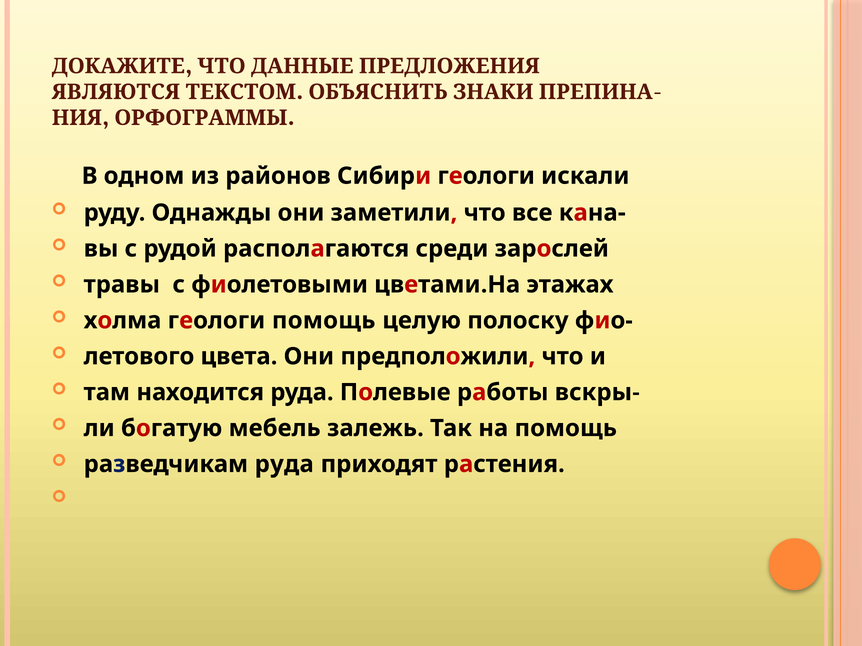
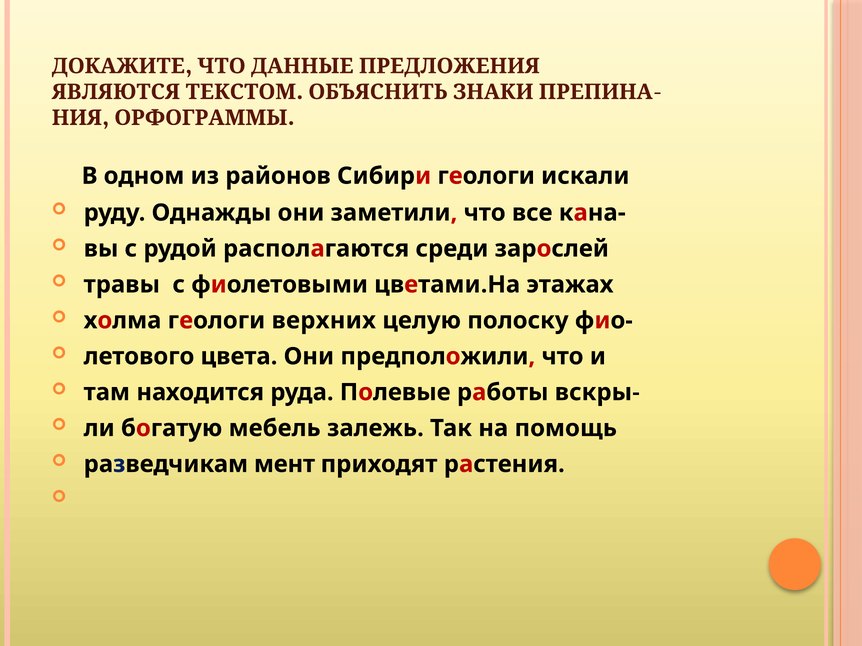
геологи помощь: помощь -> верхних
разведчикам руда: руда -> мент
